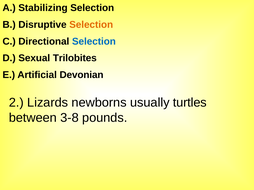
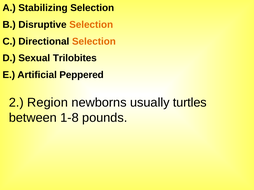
Selection at (94, 41) colour: blue -> orange
Devonian: Devonian -> Peppered
Lizards: Lizards -> Region
3-8: 3-8 -> 1-8
